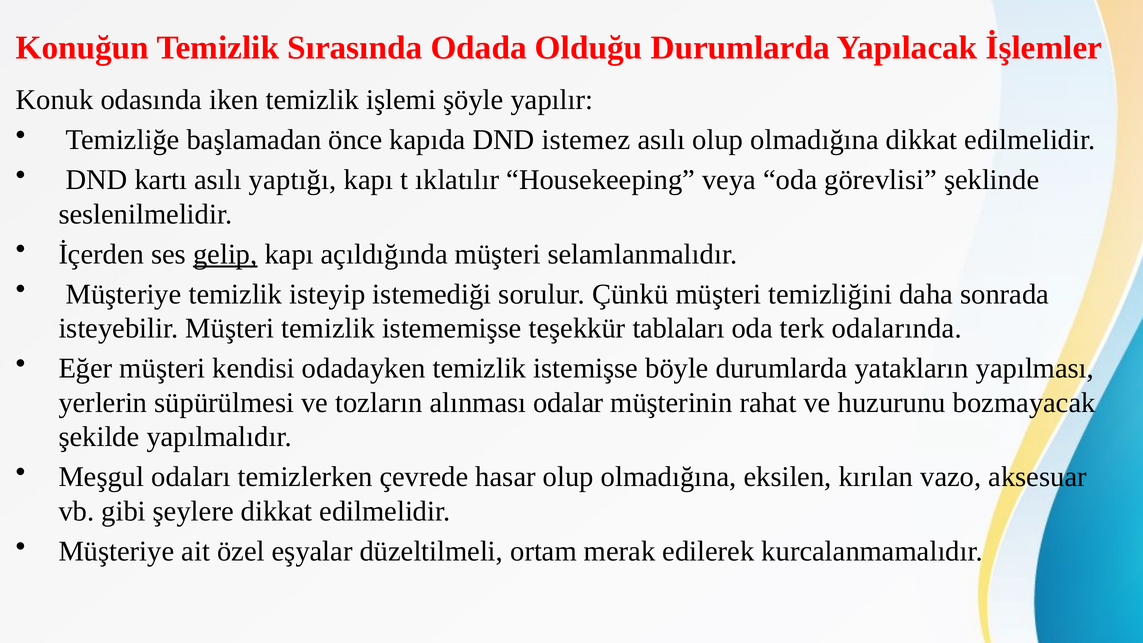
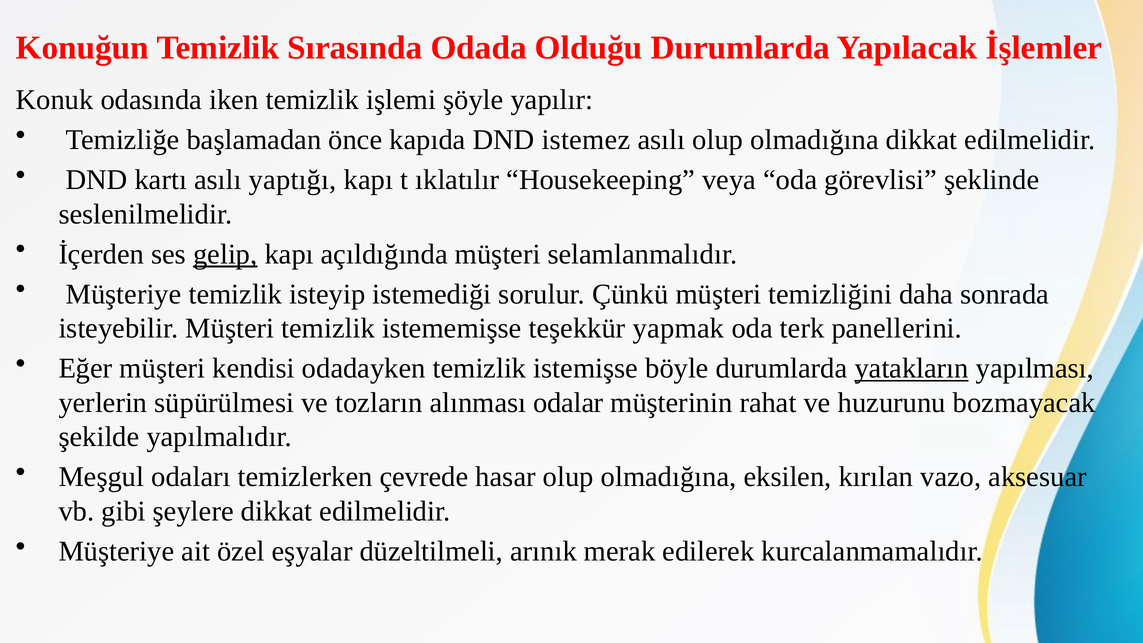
tablaları: tablaları -> yapmak
odalarında: odalarında -> panellerini
yatakların underline: none -> present
ortam: ortam -> arınık
